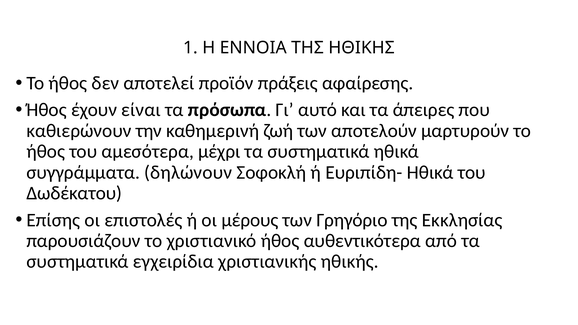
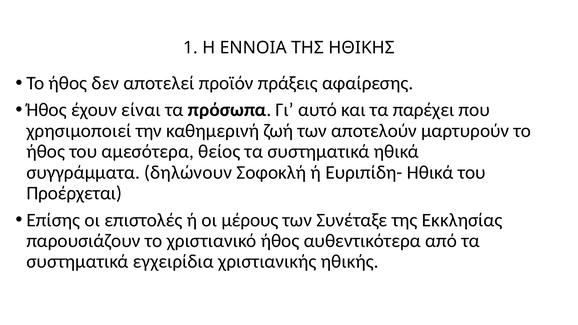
άπειρες: άπειρες -> παρέχει
καθιερώνουν: καθιερώνουν -> χρησιμοποιεί
μέχρι: μέχρι -> θείος
Δωδέκατου: Δωδέκατου -> Προέρχεται
Γρηγόριο: Γρηγόριο -> Συνέταξε
